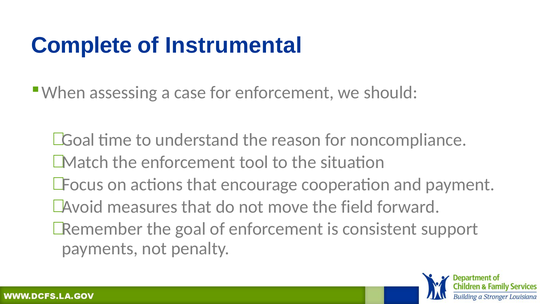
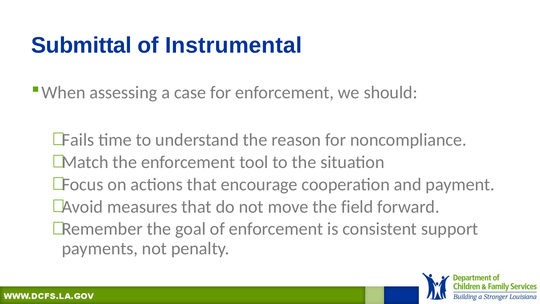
Complete: Complete -> Submittal
Goal at (78, 140): Goal -> Fails
